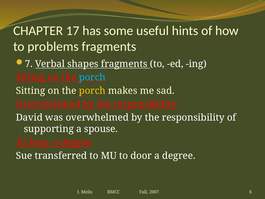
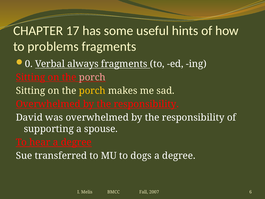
7: 7 -> 0
shapes: shapes -> always
porch at (92, 77) colour: light blue -> pink
door: door -> dogs
